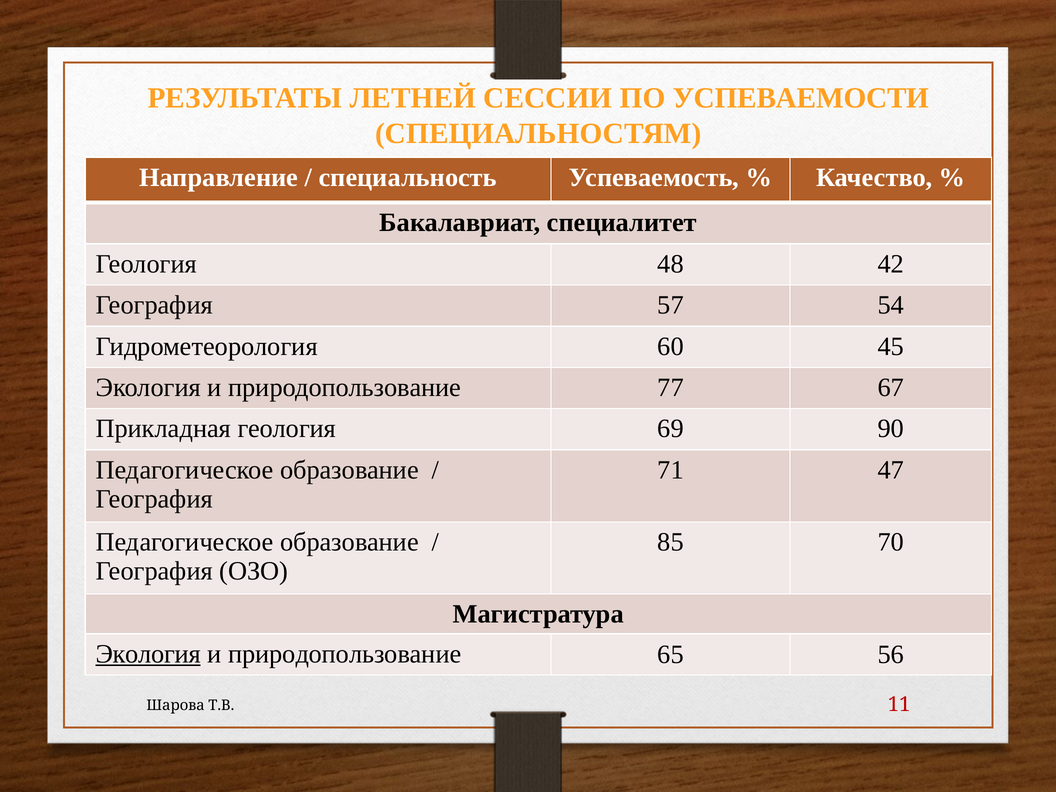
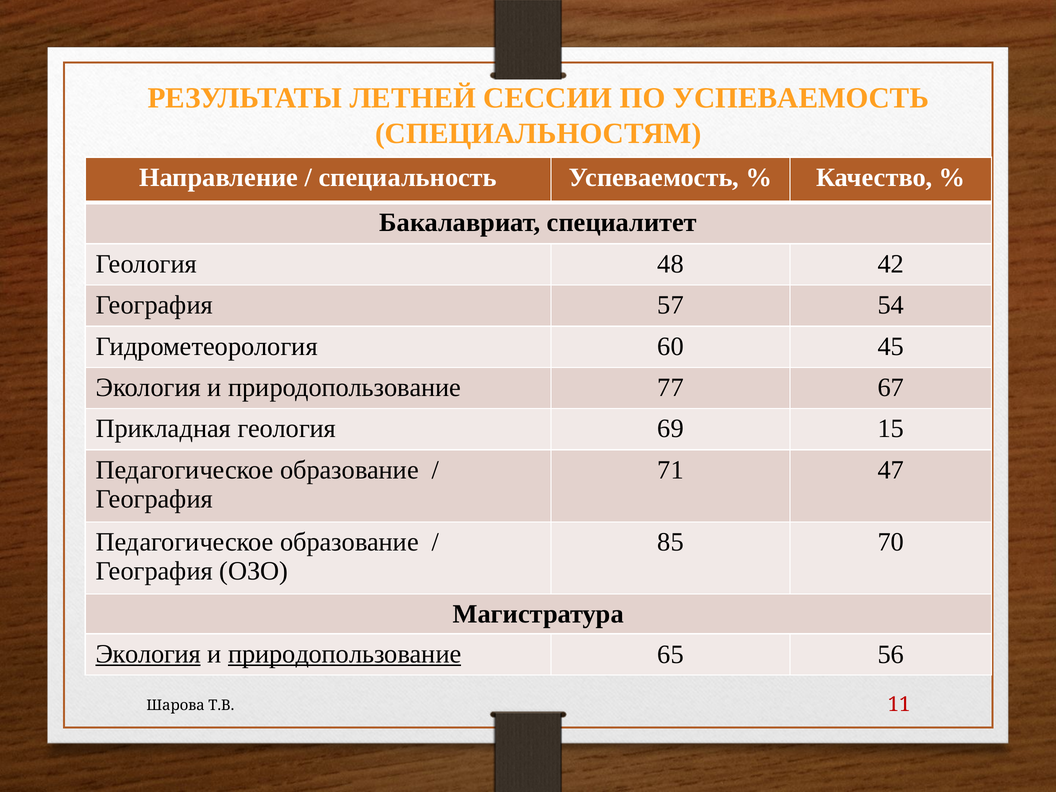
ПО УСПЕВАЕМОСТИ: УСПЕВАЕМОСТИ -> УСПЕВАЕМОСТЬ
90: 90 -> 15
природопользование at (345, 654) underline: none -> present
